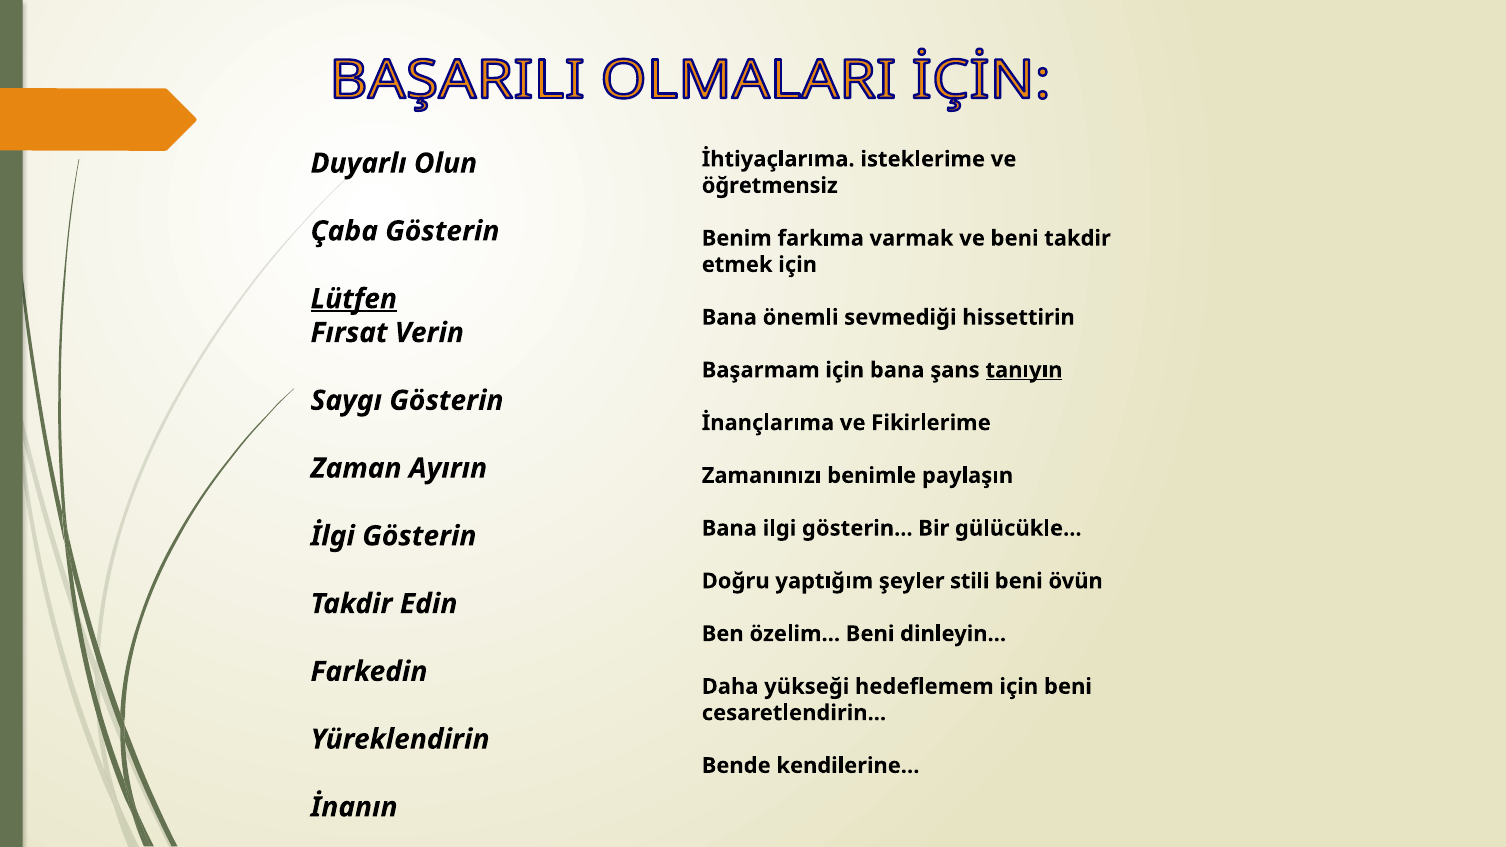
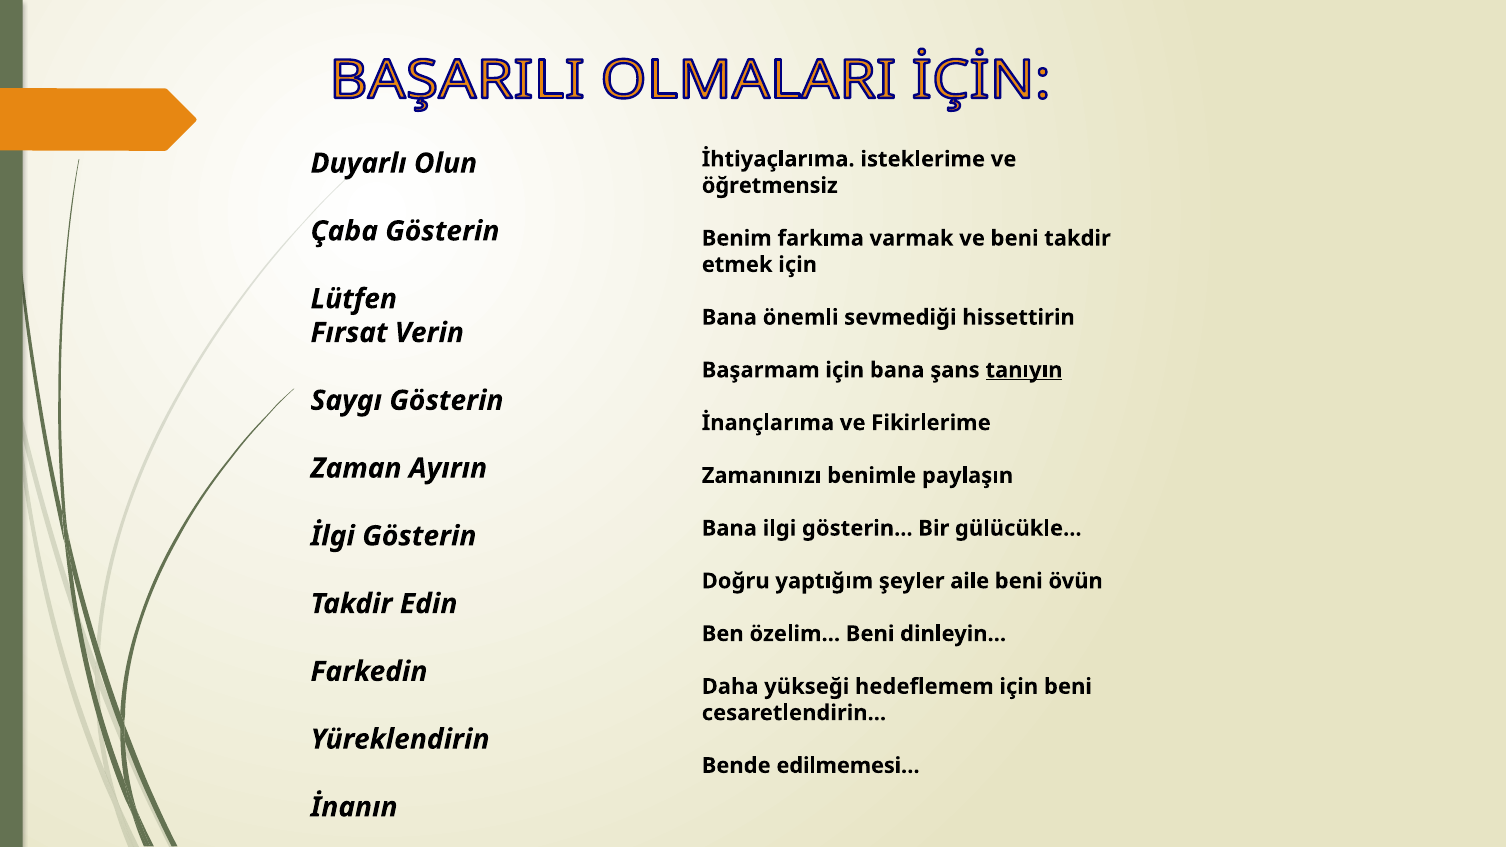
Lütfen underline: present -> none
stili: stili -> aile
kendilerine…: kendilerine… -> edilmemesi…
